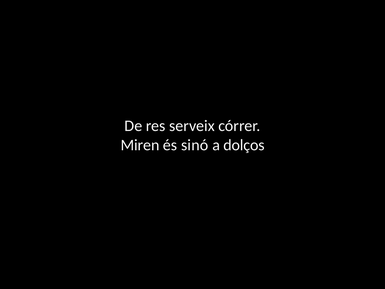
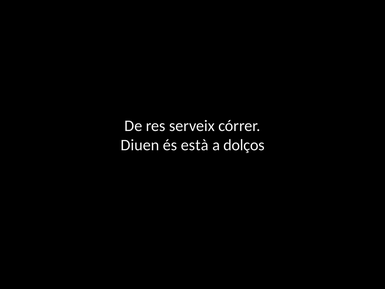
Miren: Miren -> Diuen
sinó: sinó -> està
